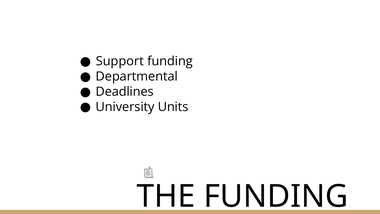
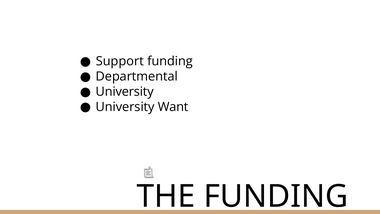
Deadlines at (125, 92): Deadlines -> University
Units: Units -> Want
